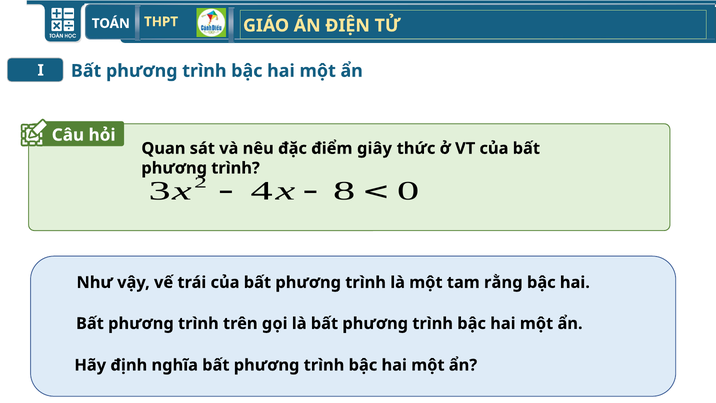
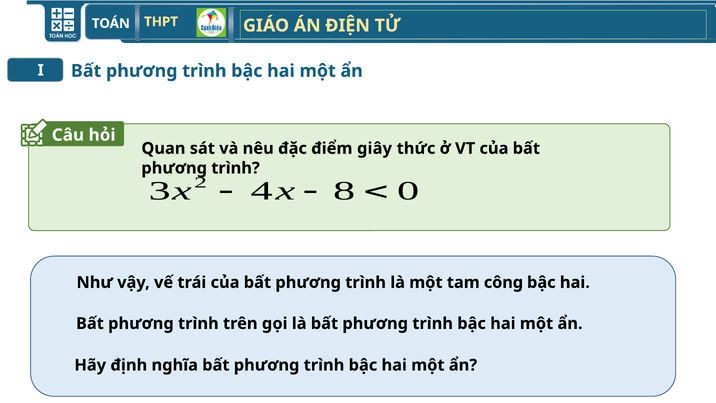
rằng: rằng -> công
